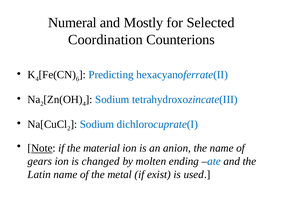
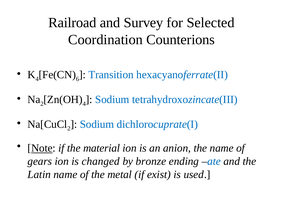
Numeral: Numeral -> Railroad
Mostly: Mostly -> Survey
Predicting: Predicting -> Transition
molten: molten -> bronze
